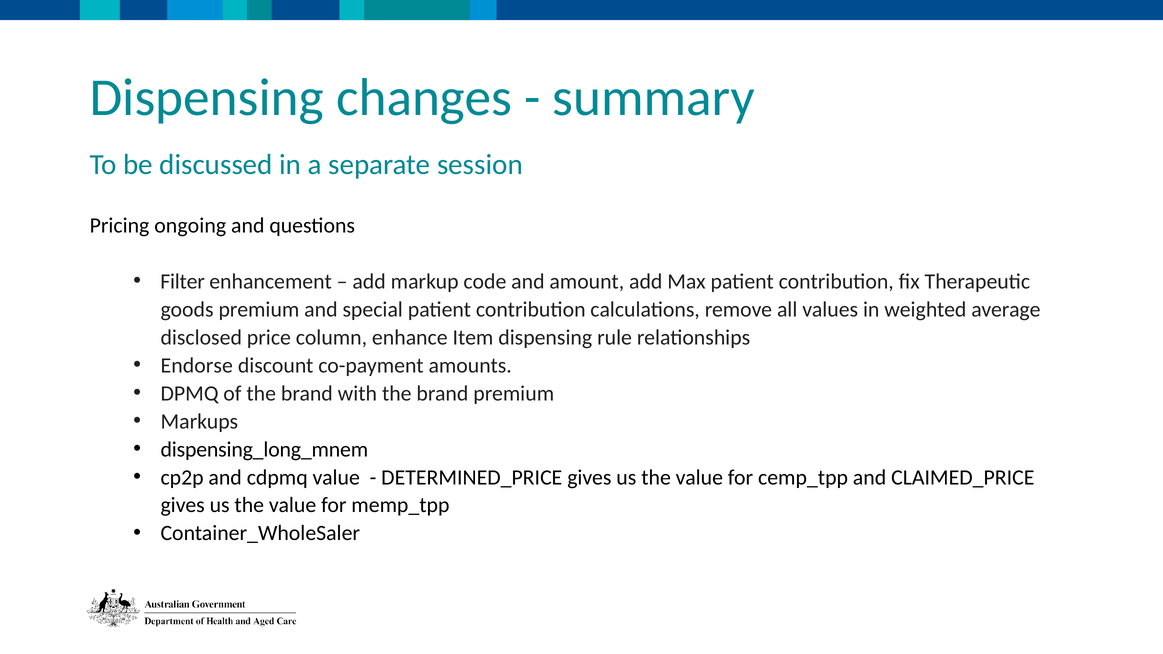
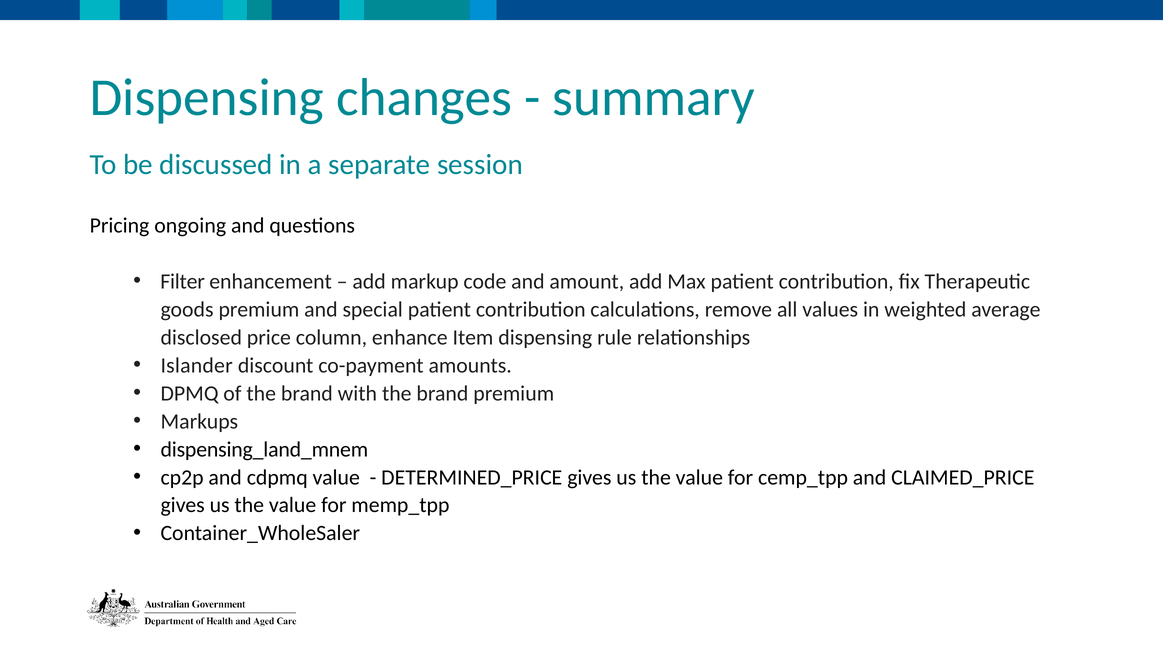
Endorse: Endorse -> Islander
dispensing_long_mnem: dispensing_long_mnem -> dispensing_land_mnem
